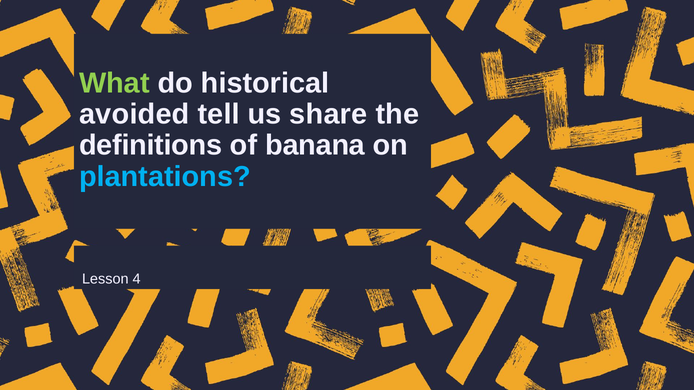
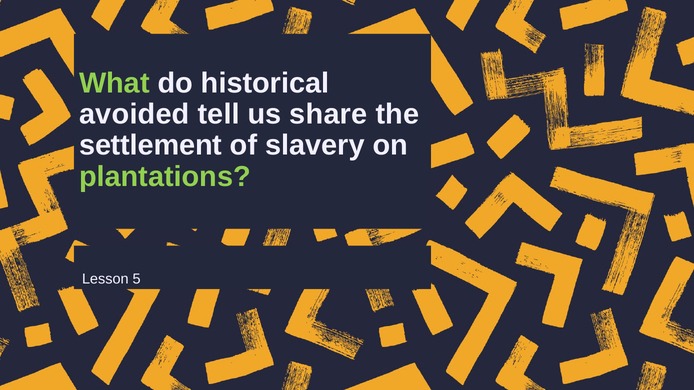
definitions: definitions -> settlement
banana: banana -> slavery
plantations colour: light blue -> light green
4: 4 -> 5
